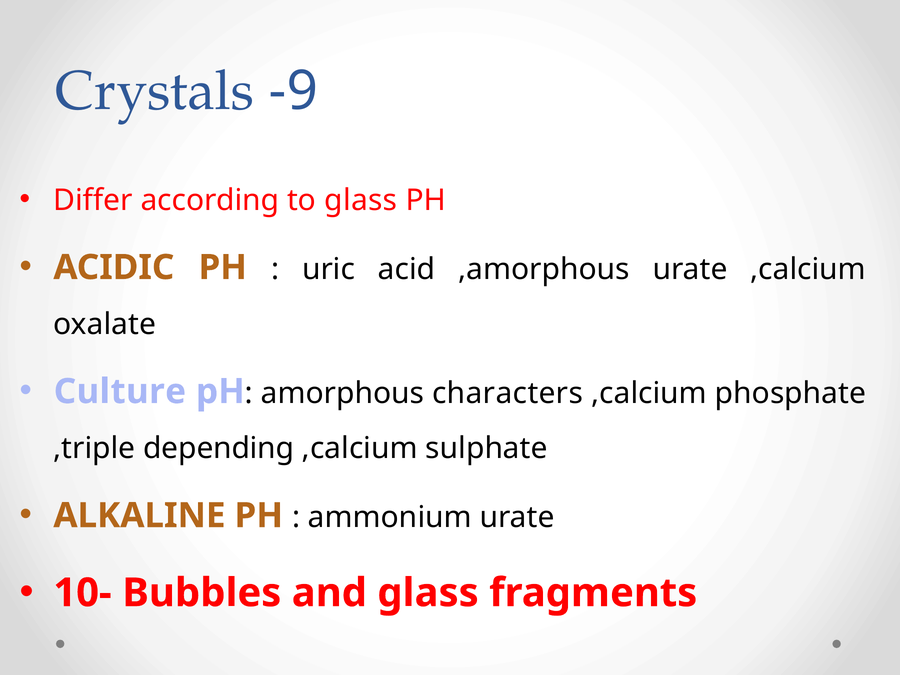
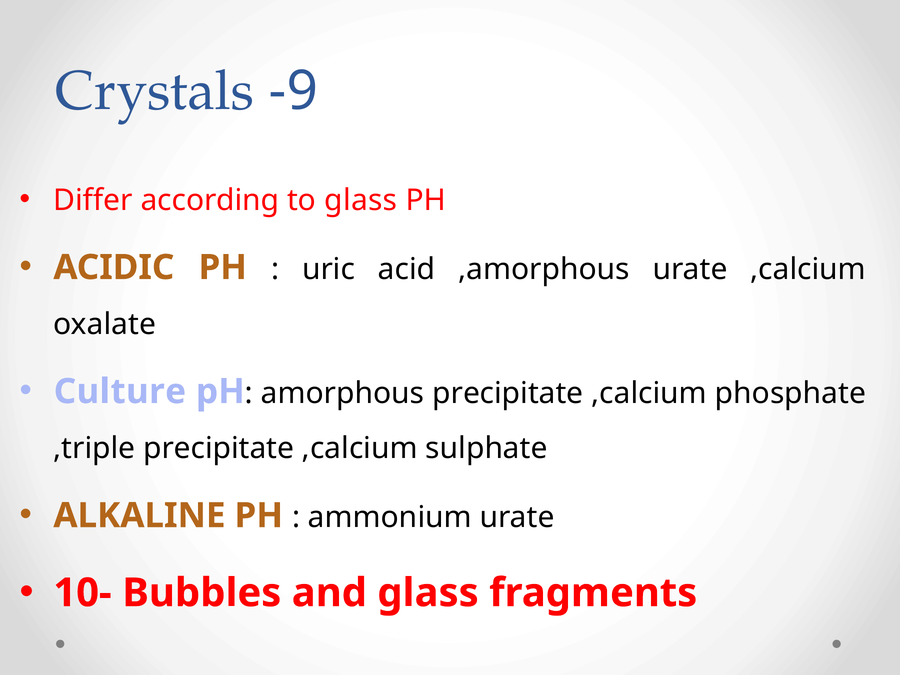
amorphous characters: characters -> precipitate
,triple depending: depending -> precipitate
